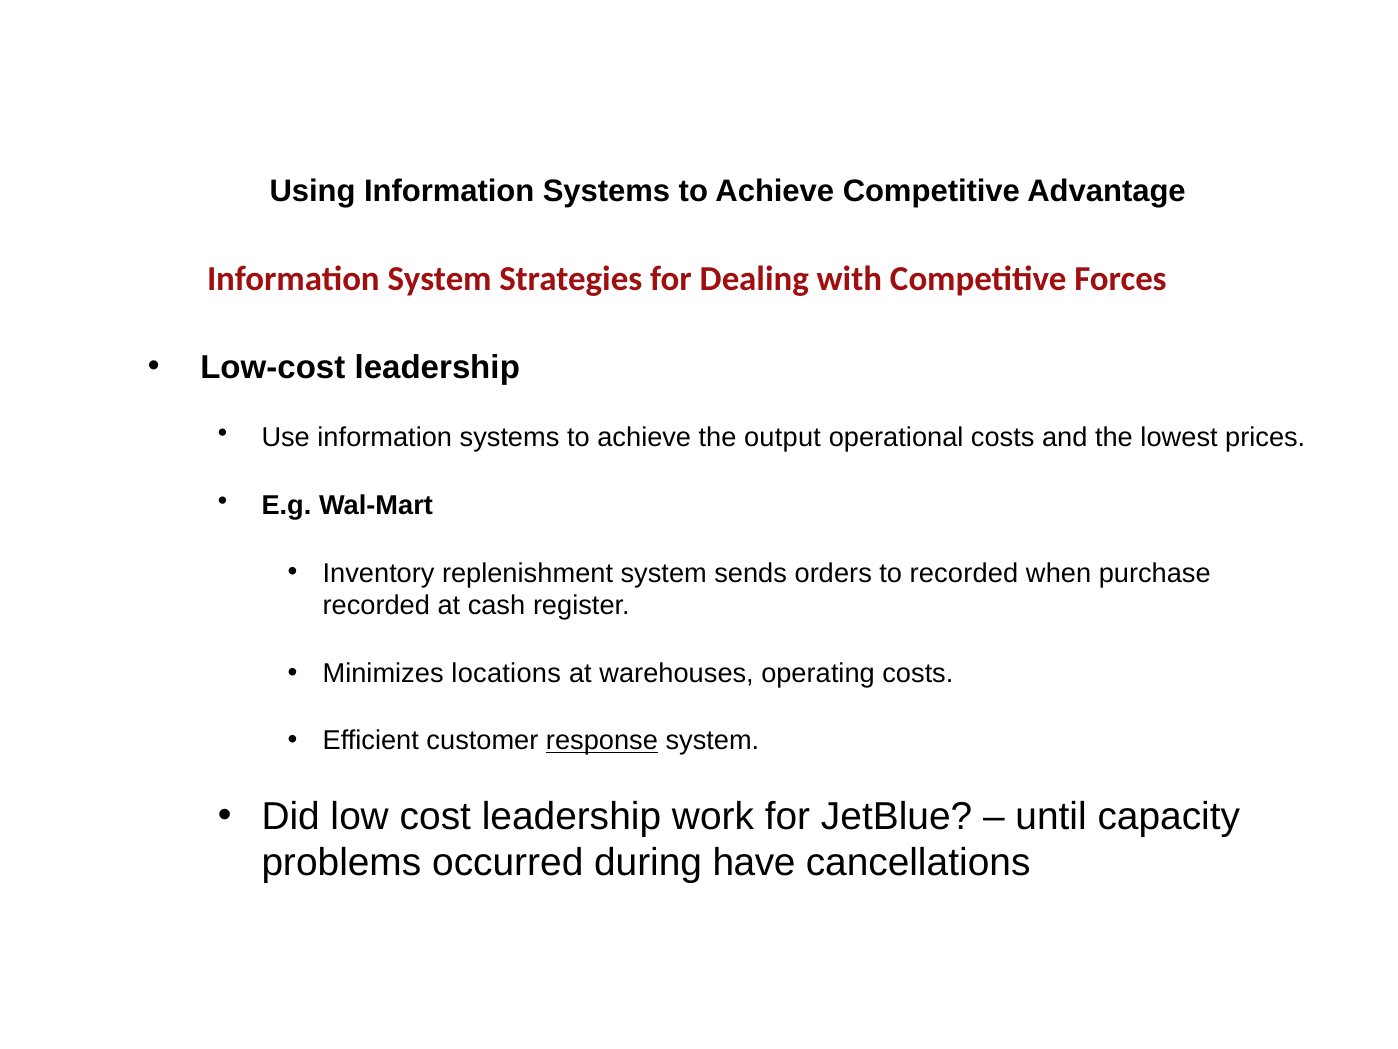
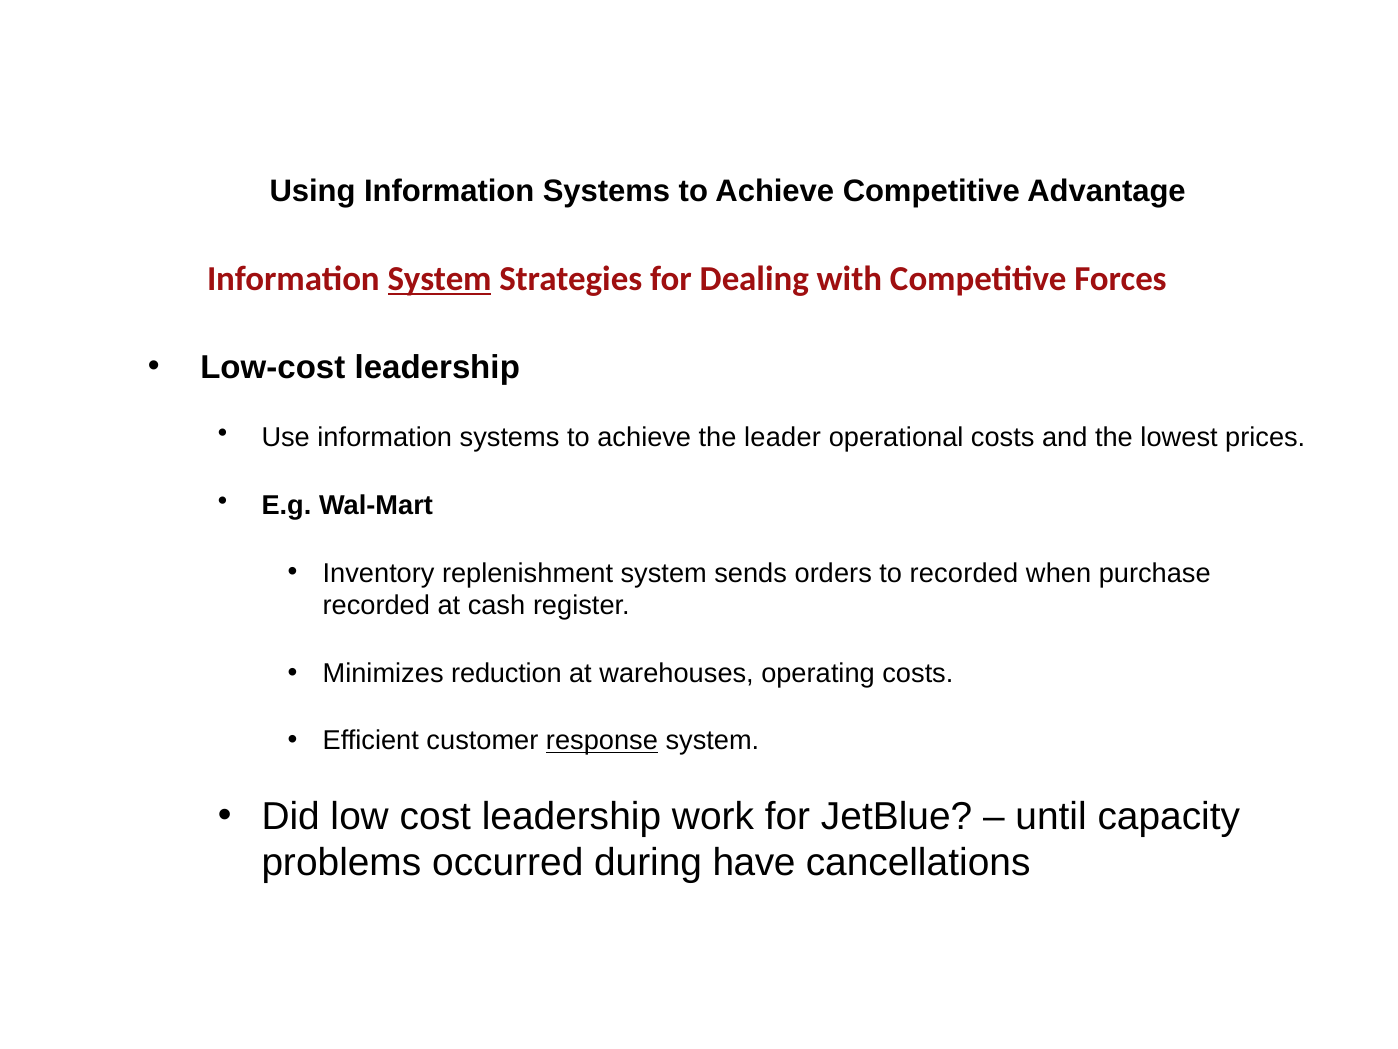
System at (440, 279) underline: none -> present
output: output -> leader
locations: locations -> reduction
